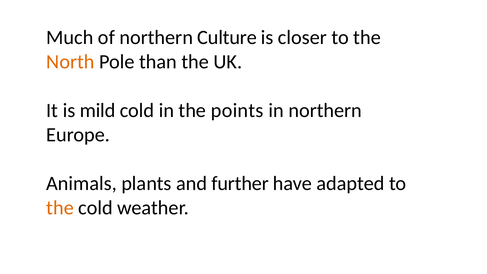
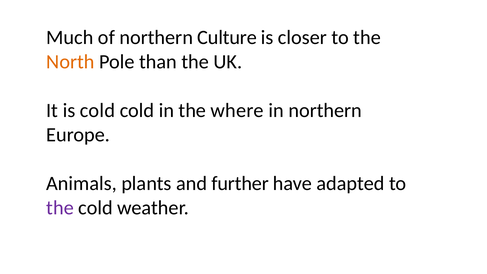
is mild: mild -> cold
points: points -> where
the at (60, 208) colour: orange -> purple
